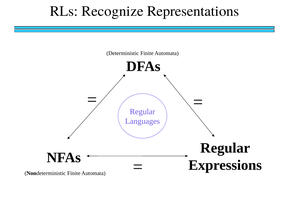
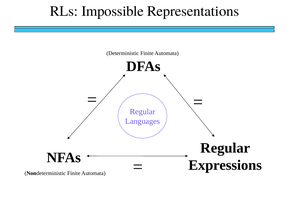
Recognize: Recognize -> Impossible
